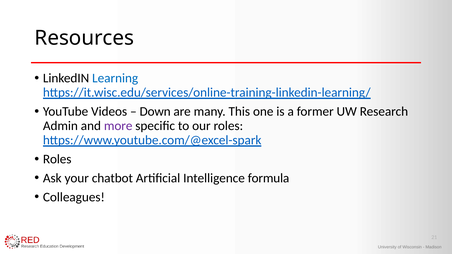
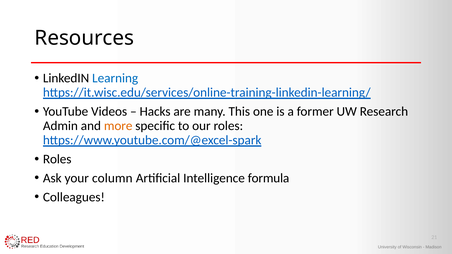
Down: Down -> Hacks
more colour: purple -> orange
chatbot: chatbot -> column
